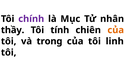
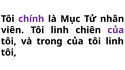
thầy: thầy -> viên
tính at (60, 30): tính -> linh
của at (116, 30) colour: orange -> purple
